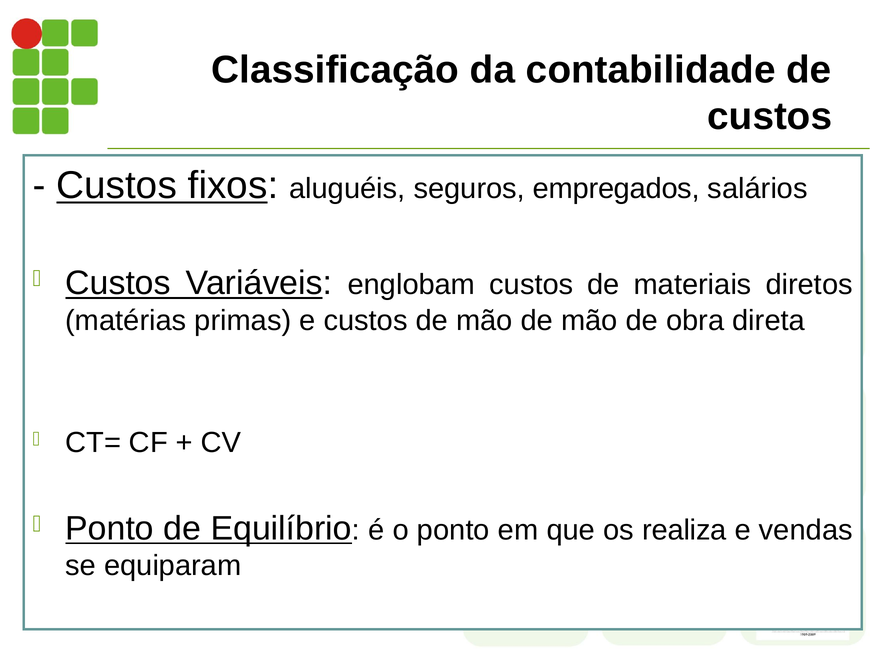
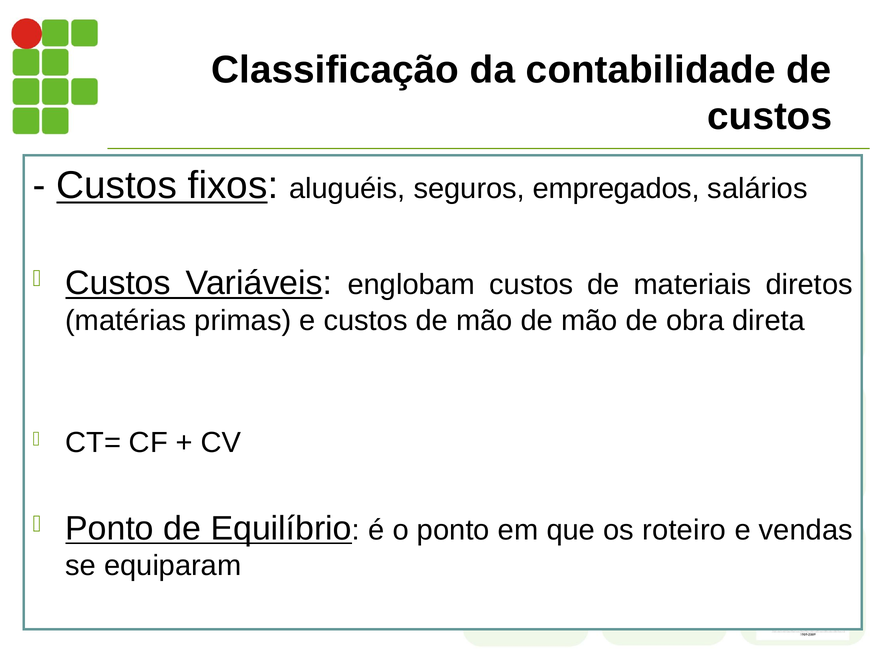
realiza: realiza -> roteiro
